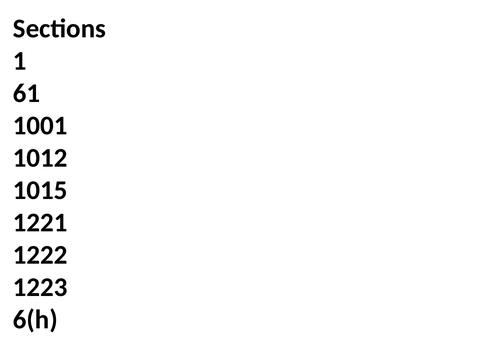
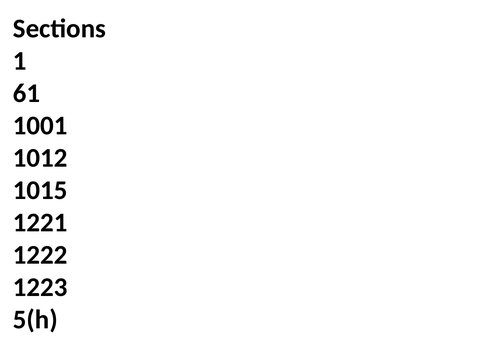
6(h: 6(h -> 5(h
